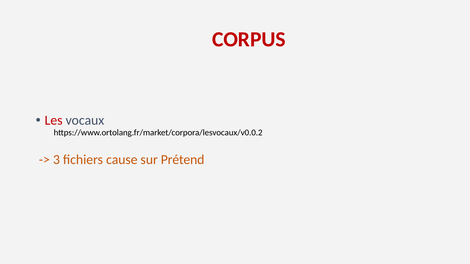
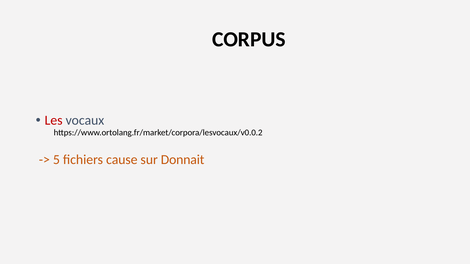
CORPUS colour: red -> black
3: 3 -> 5
Prétend: Prétend -> Donnait
